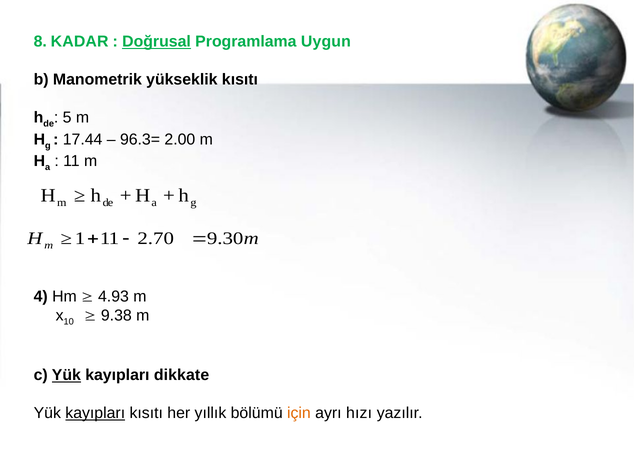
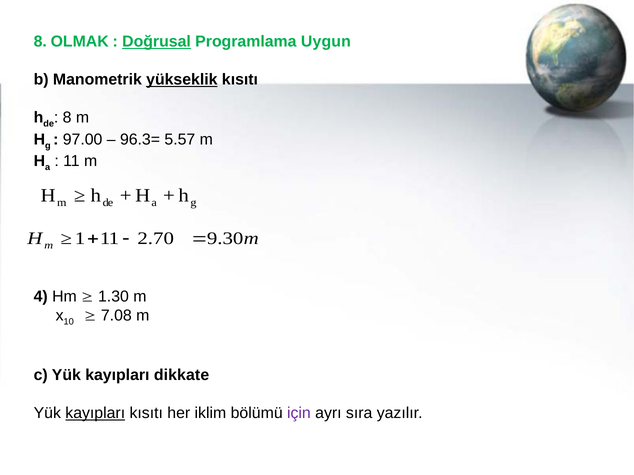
KADAR: KADAR -> OLMAK
yükseklik underline: none -> present
5 at (67, 118): 5 -> 8
17.44: 17.44 -> 97.00
2.00: 2.00 -> 5.57
4.93: 4.93 -> 1.30
9.38: 9.38 -> 7.08
Yük at (66, 375) underline: present -> none
yıllık: yıllık -> iklim
için colour: orange -> purple
hızı: hızı -> sıra
